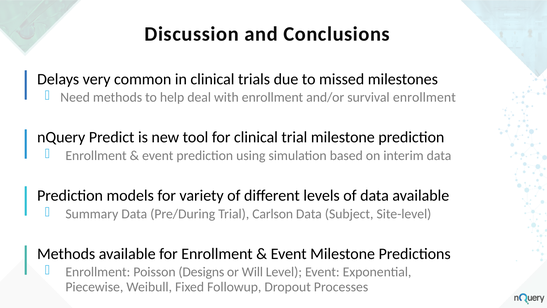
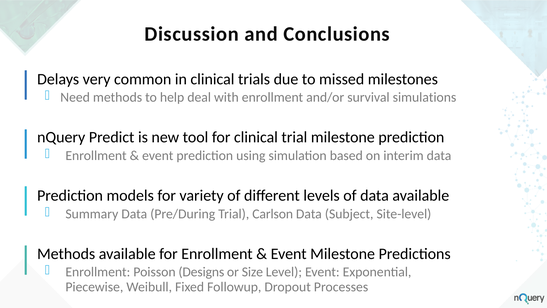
survival enrollment: enrollment -> simulations
Will: Will -> Size
